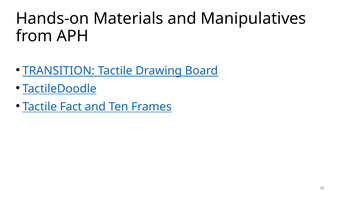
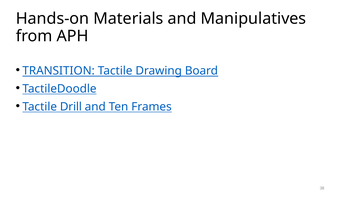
Fact: Fact -> Drill
